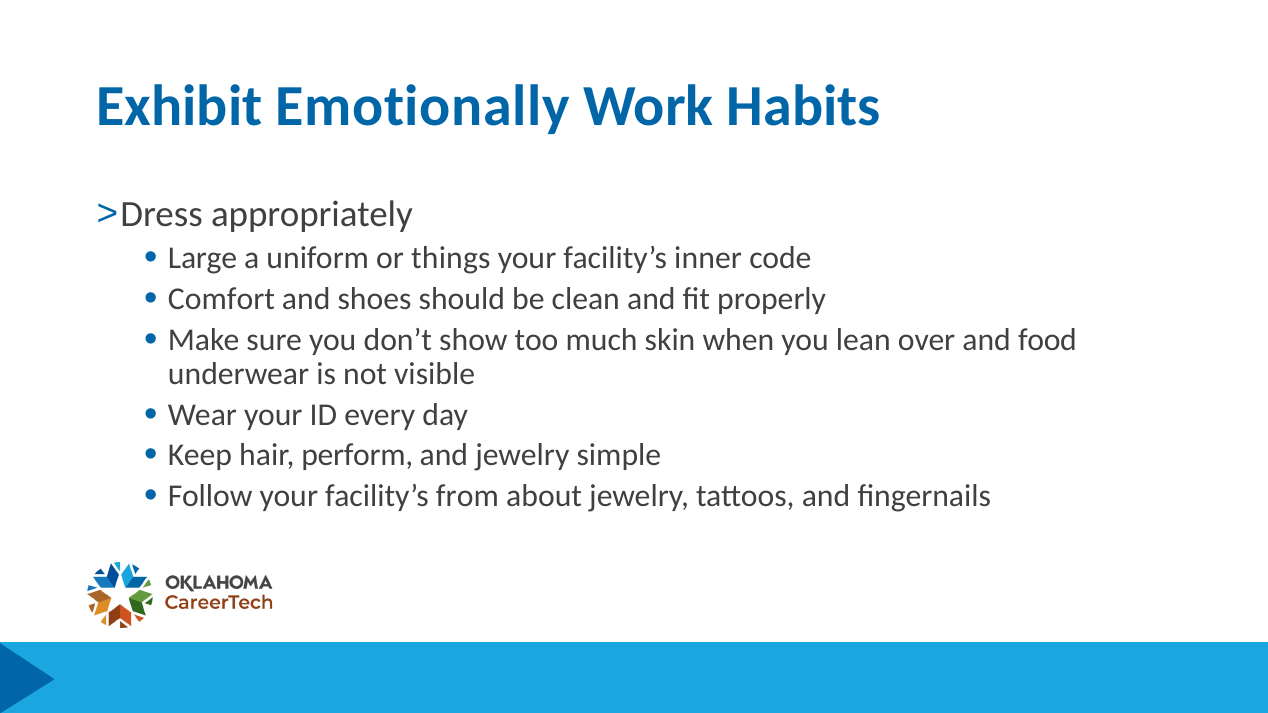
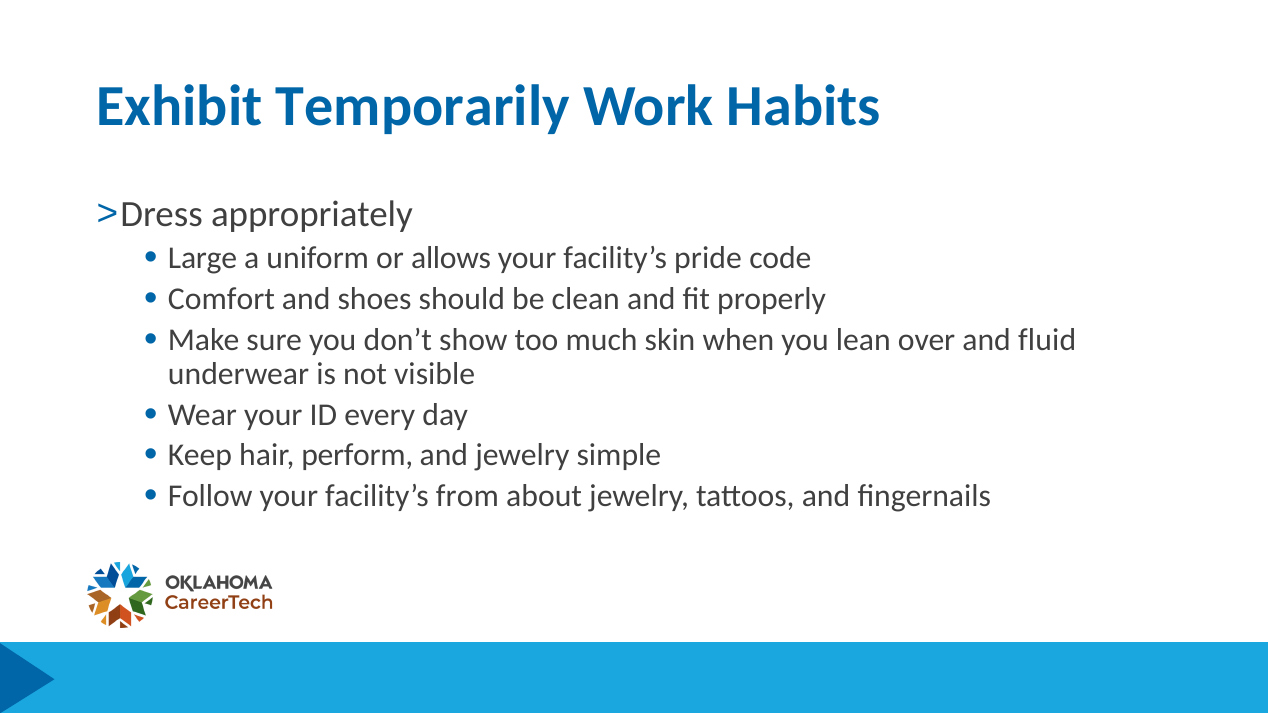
Emotionally: Emotionally -> Temporarily
things: things -> allows
inner: inner -> pride
food: food -> fluid
